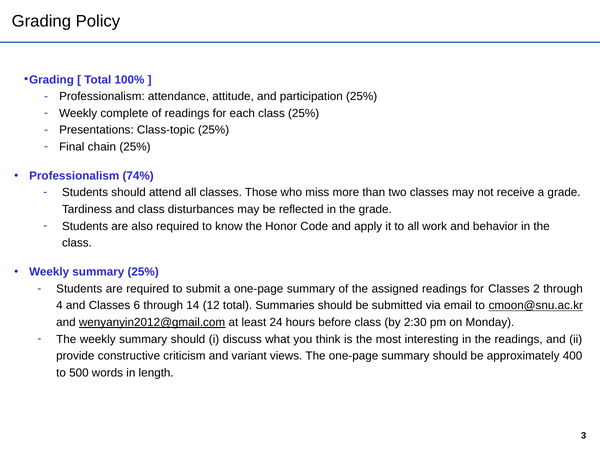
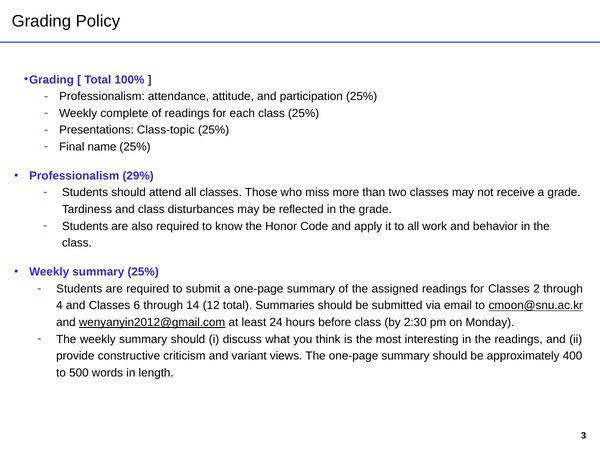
chain: chain -> name
74%: 74% -> 29%
